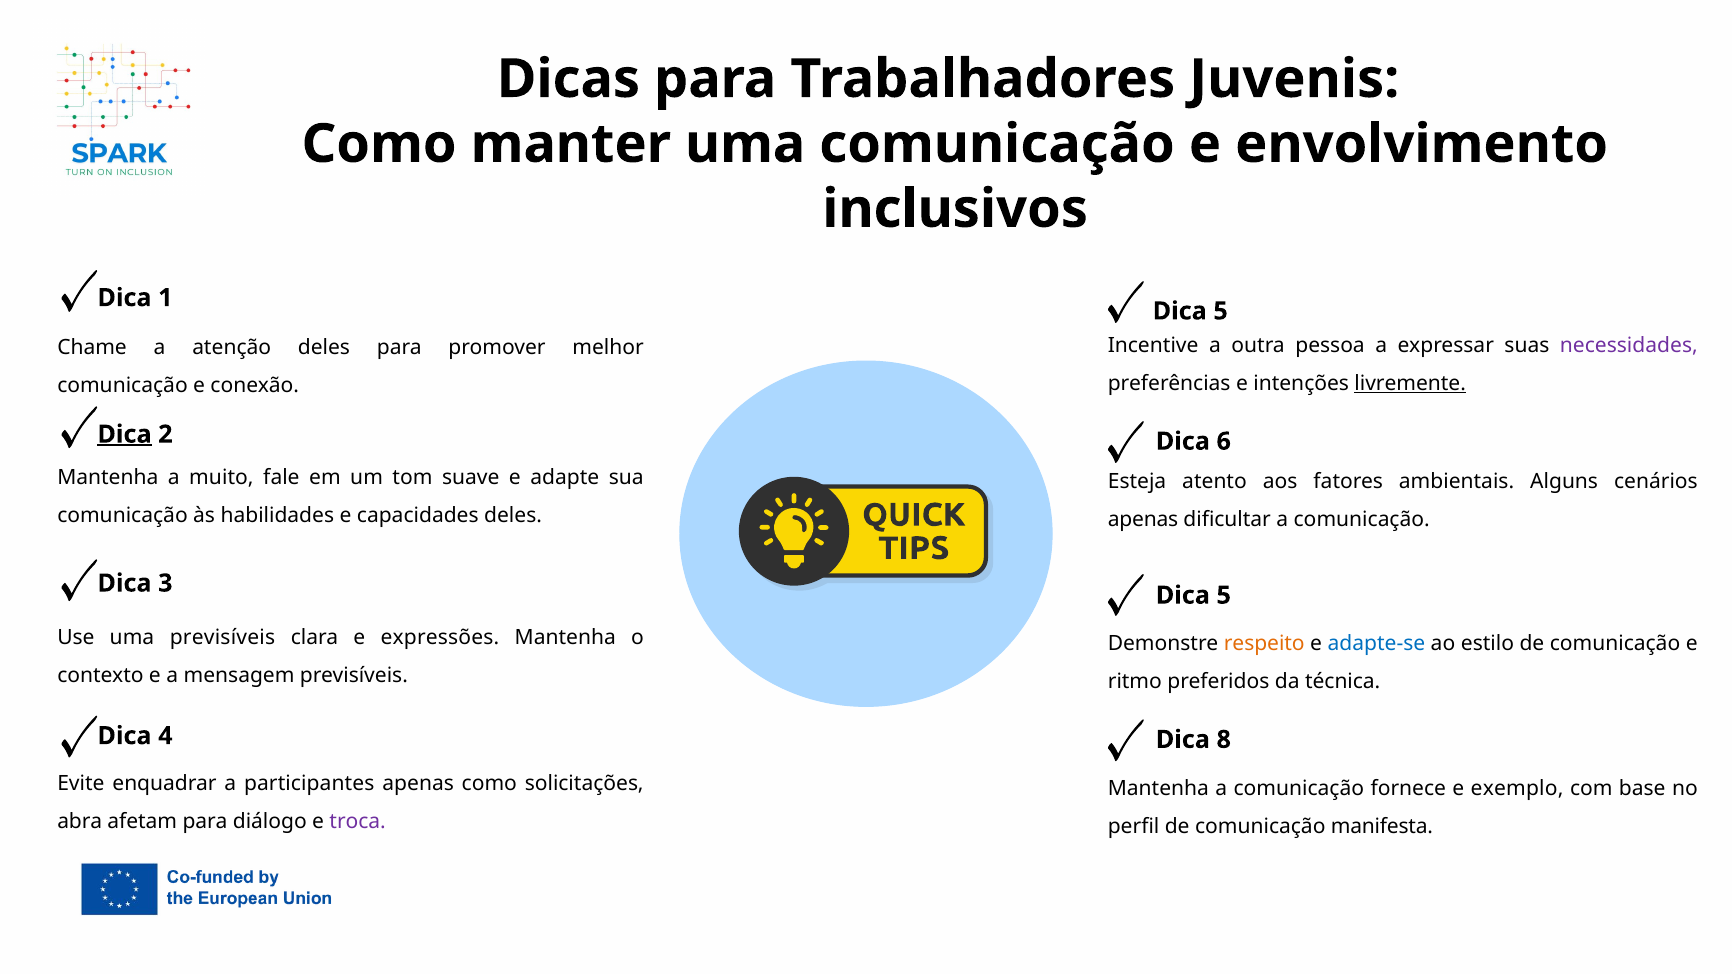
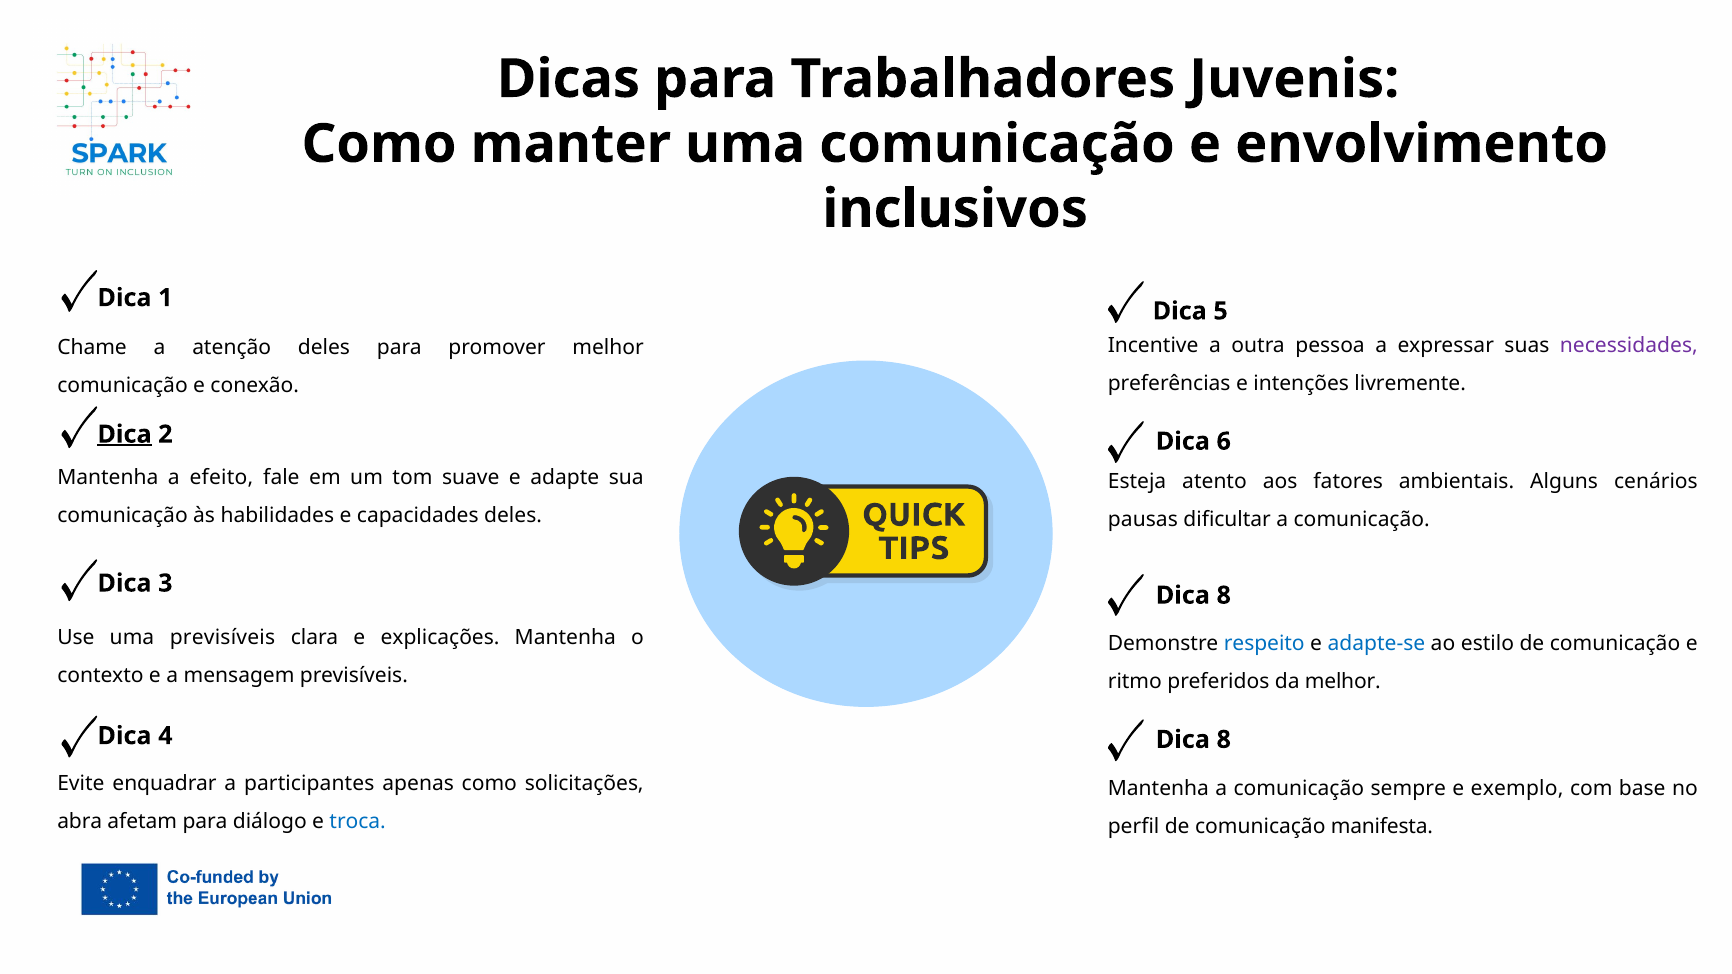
livremente underline: present -> none
muito: muito -> efeito
apenas at (1143, 520): apenas -> pausas
5 at (1224, 596): 5 -> 8
expressões: expressões -> explicações
respeito colour: orange -> blue
da técnica: técnica -> melhor
fornece: fornece -> sempre
troca colour: purple -> blue
